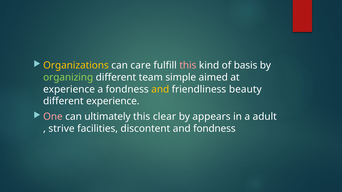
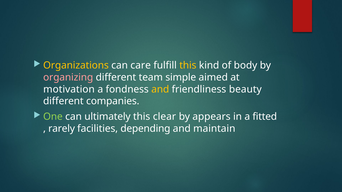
this at (188, 66) colour: pink -> yellow
basis: basis -> body
organizing colour: light green -> pink
experience at (69, 89): experience -> motivation
different experience: experience -> companies
One colour: pink -> light green
adult: adult -> fitted
strive: strive -> rarely
discontent: discontent -> depending
and fondness: fondness -> maintain
